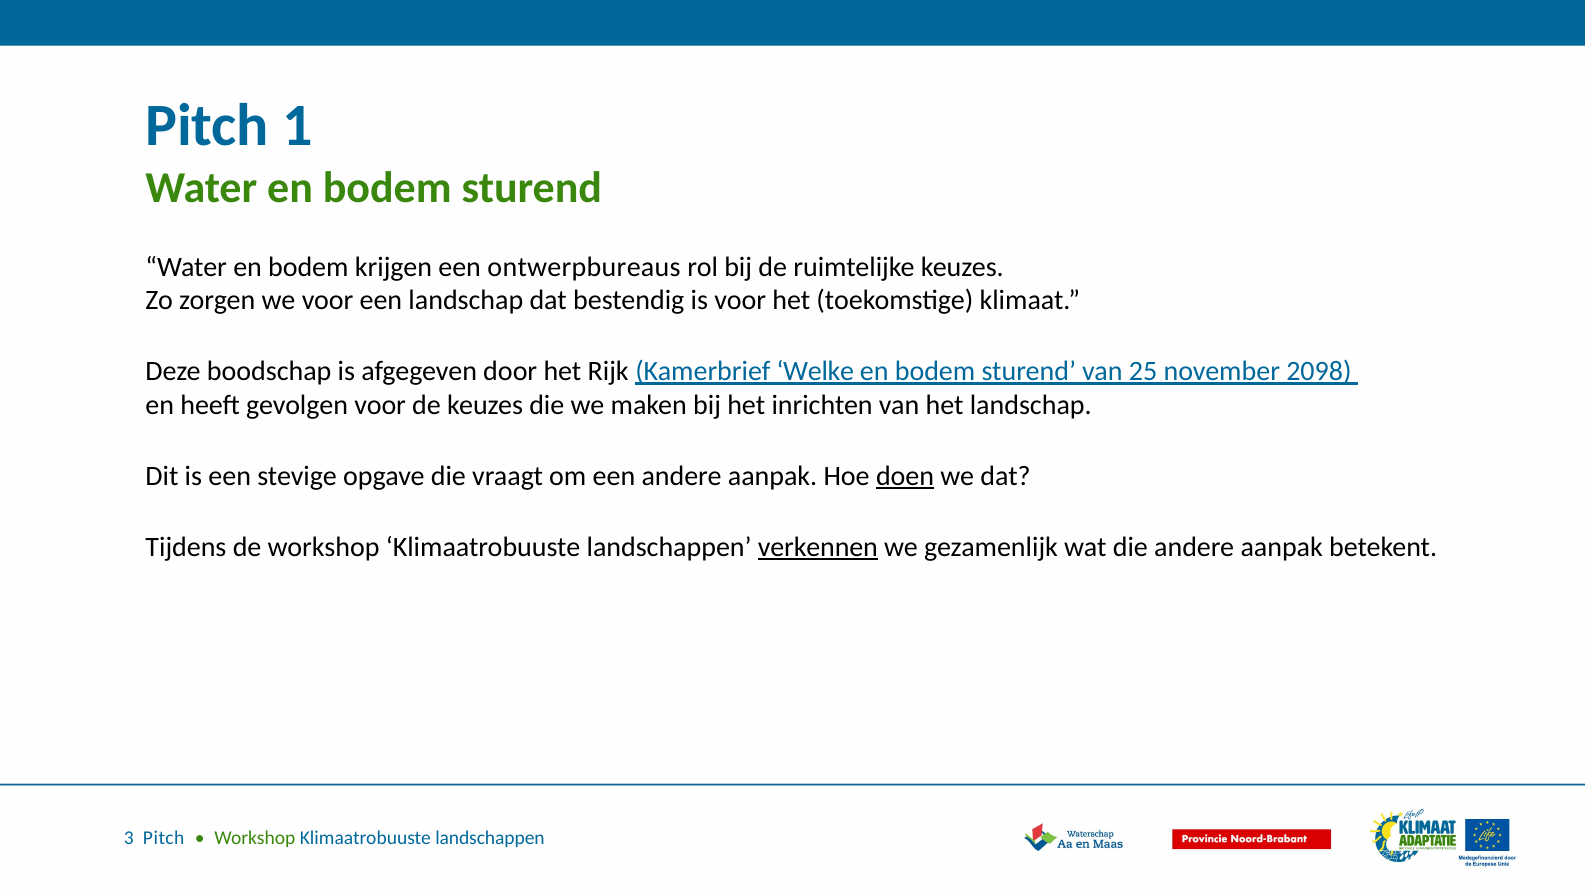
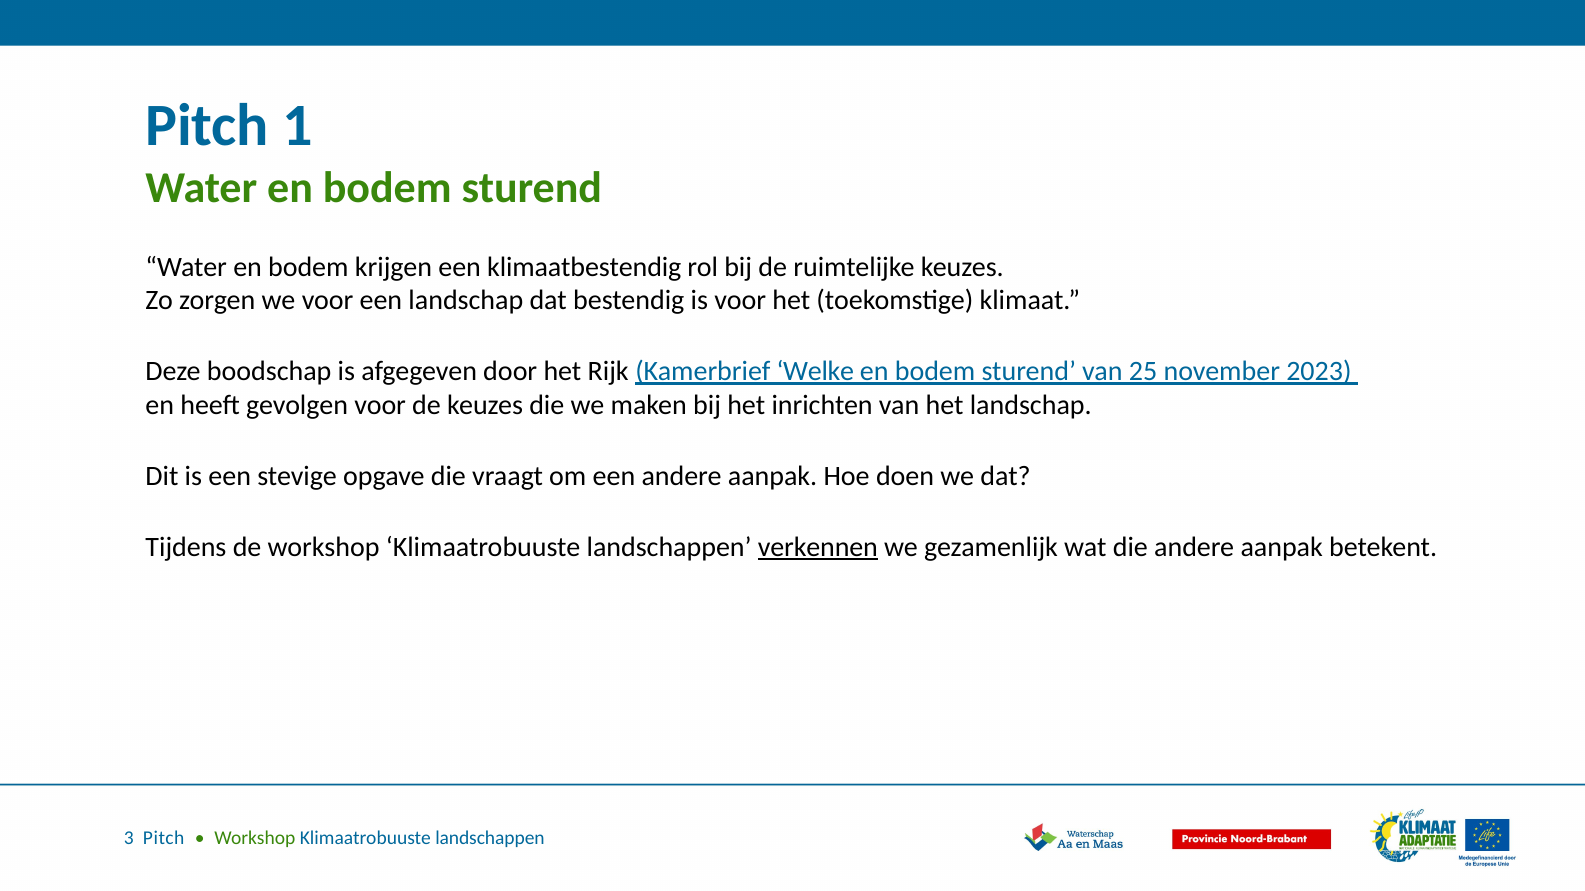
ontwerpbureaus: ontwerpbureaus -> klimaatbestendig
2098: 2098 -> 2023
doen underline: present -> none
